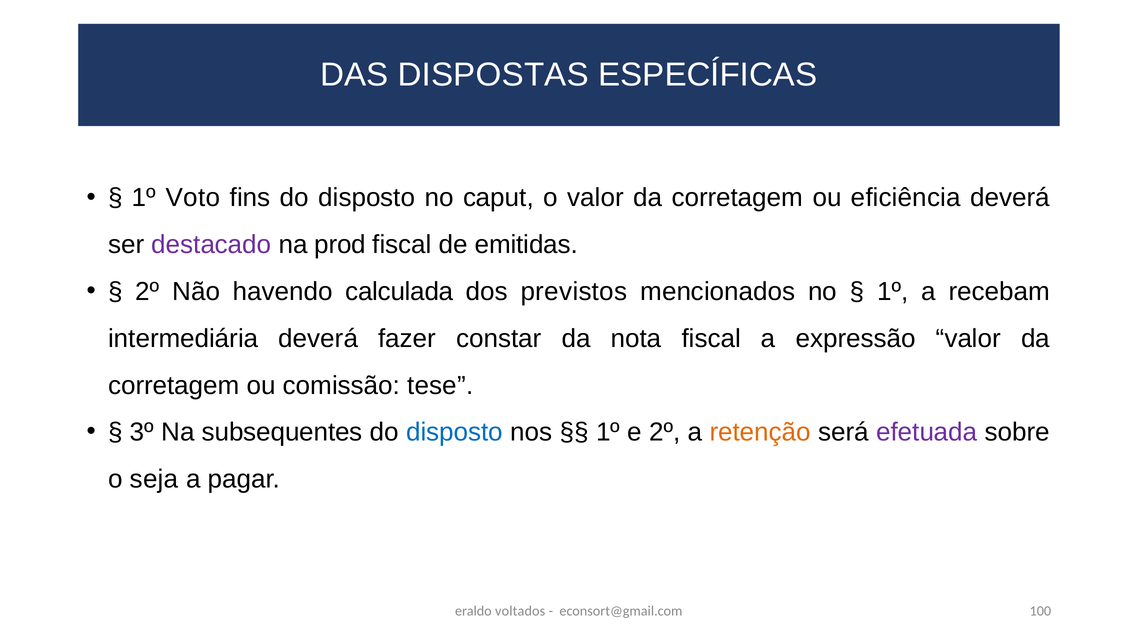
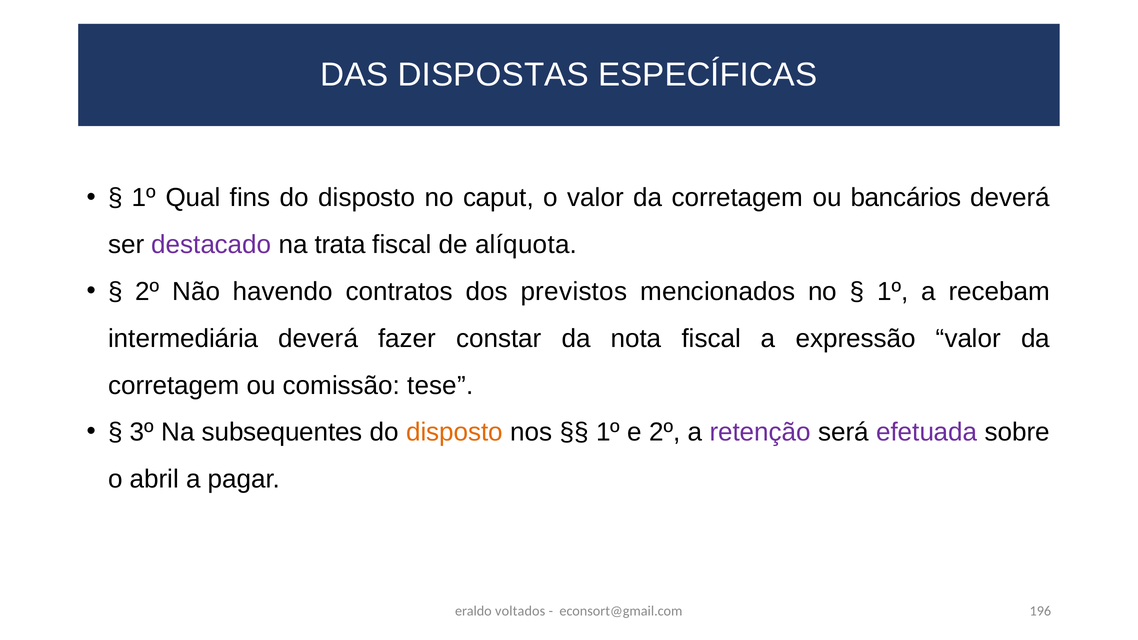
Voto: Voto -> Qual
eficiência: eficiência -> bancários
prod: prod -> trata
emitidas: emitidas -> alíquota
calculada: calculada -> contratos
disposto at (455, 432) colour: blue -> orange
retenção colour: orange -> purple
seja: seja -> abril
100: 100 -> 196
